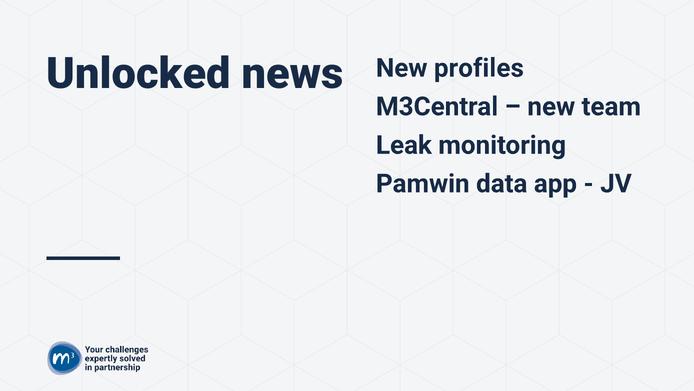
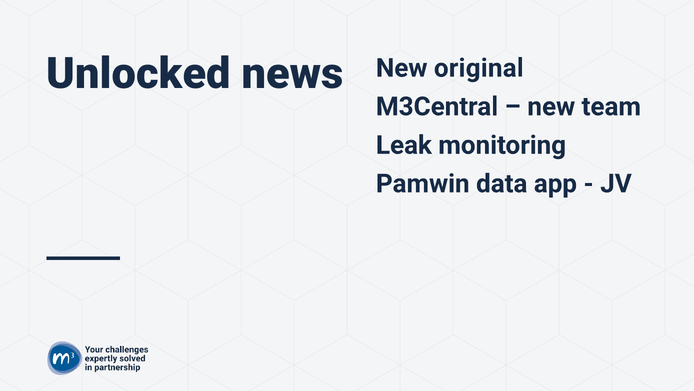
profiles: profiles -> original
